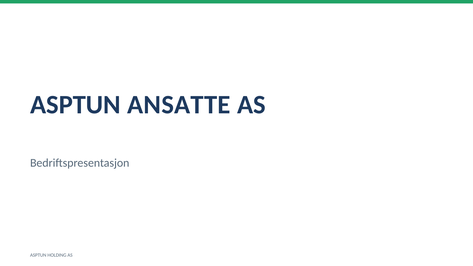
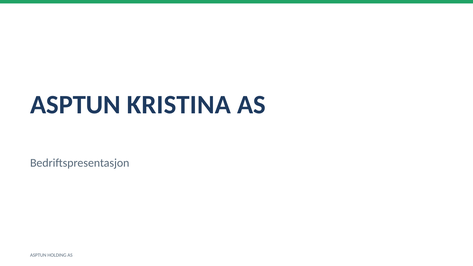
ANSATTE: ANSATTE -> KRISTINA
